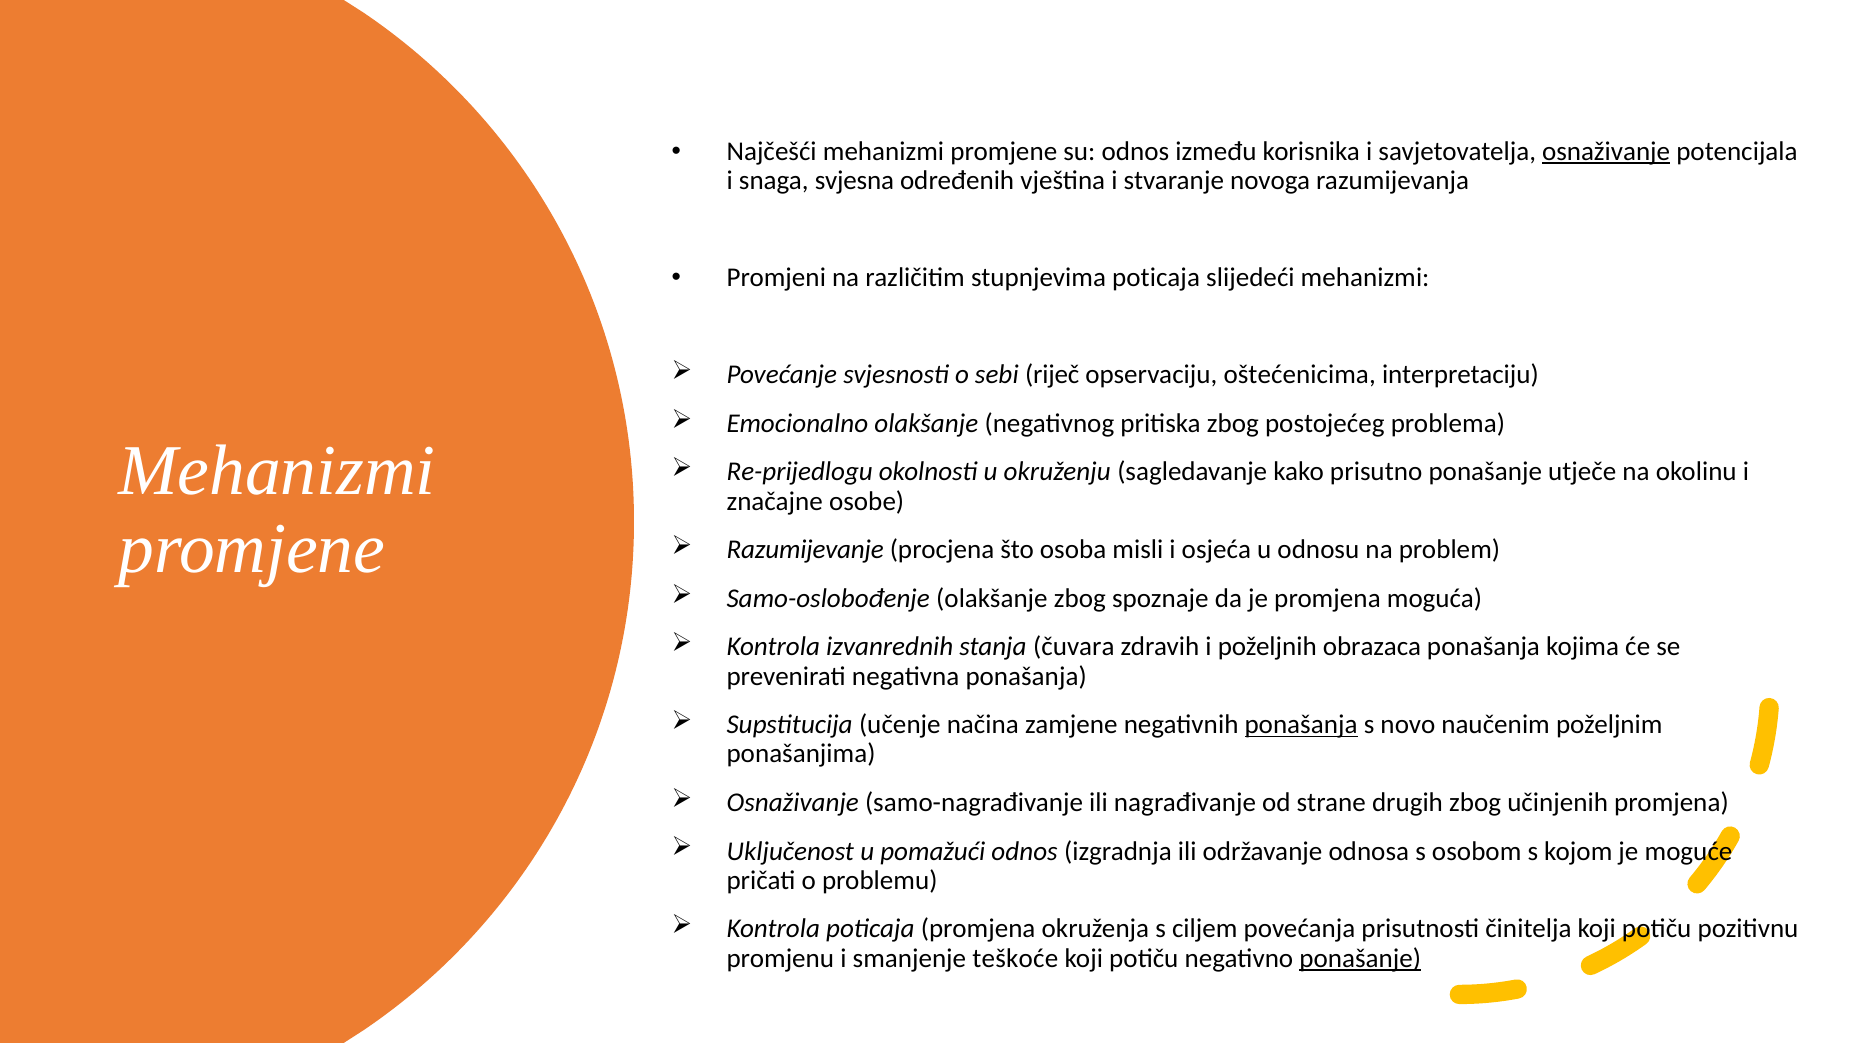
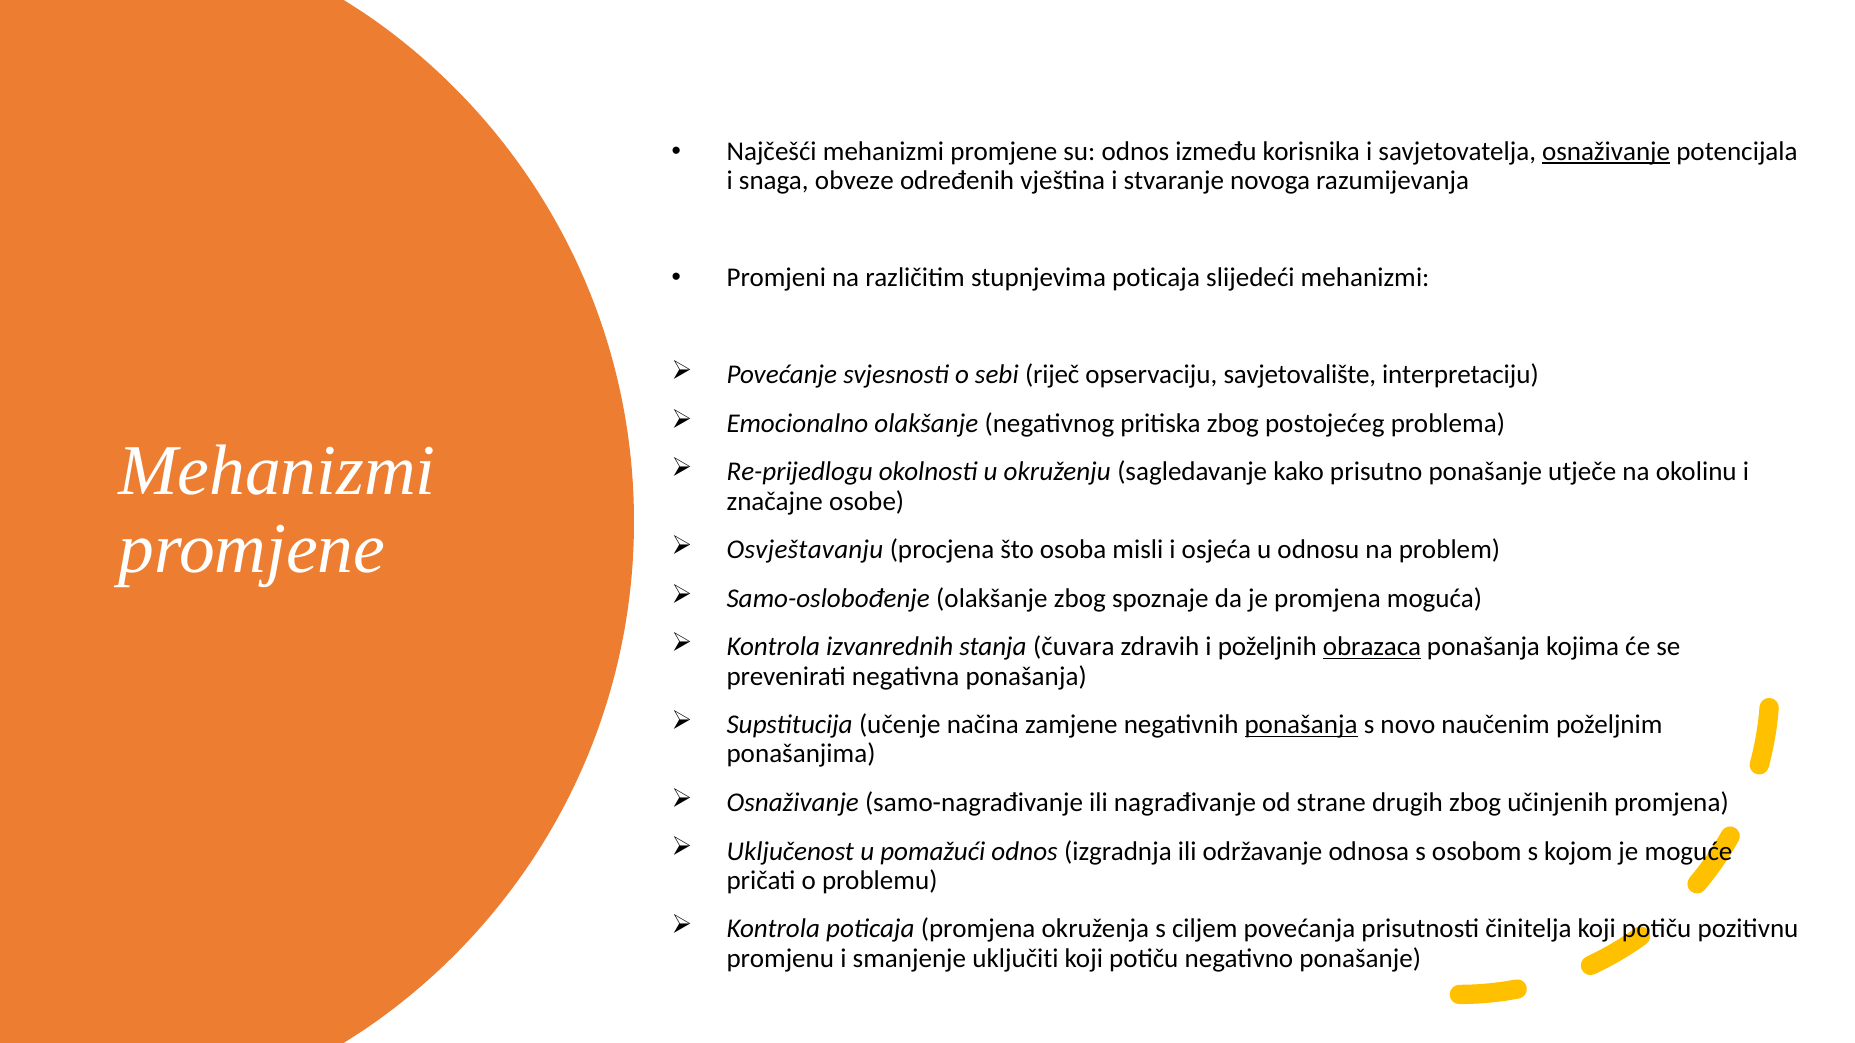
svjesna: svjesna -> obveze
oštećenicima: oštećenicima -> savjetovalište
Razumijevanje: Razumijevanje -> Osvještavanju
obrazaca underline: none -> present
teškoće: teškoće -> uključiti
ponašanje at (1360, 959) underline: present -> none
